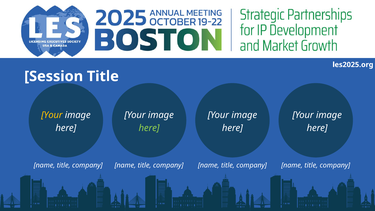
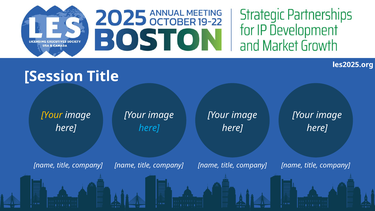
here at (149, 128) colour: light green -> light blue
